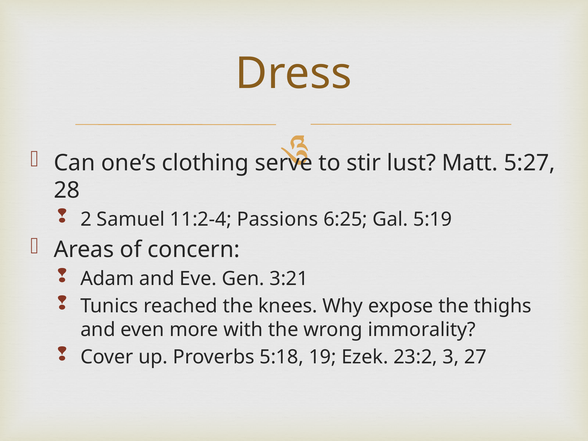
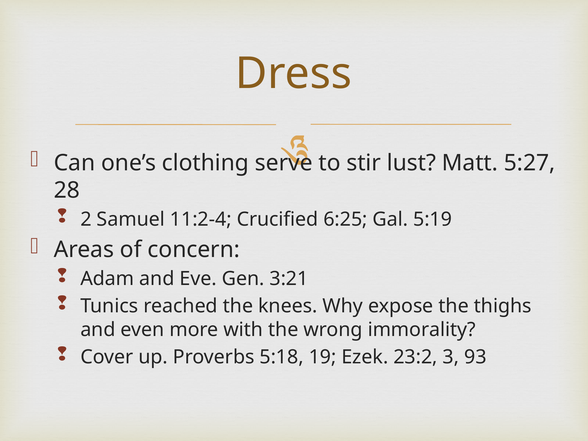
Passions: Passions -> Crucified
27: 27 -> 93
